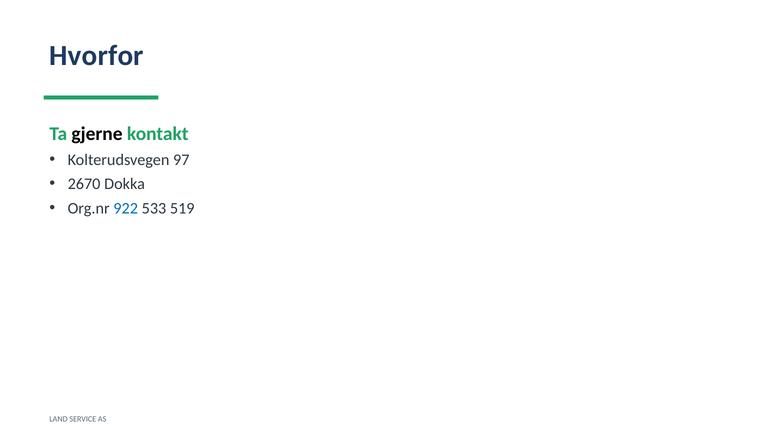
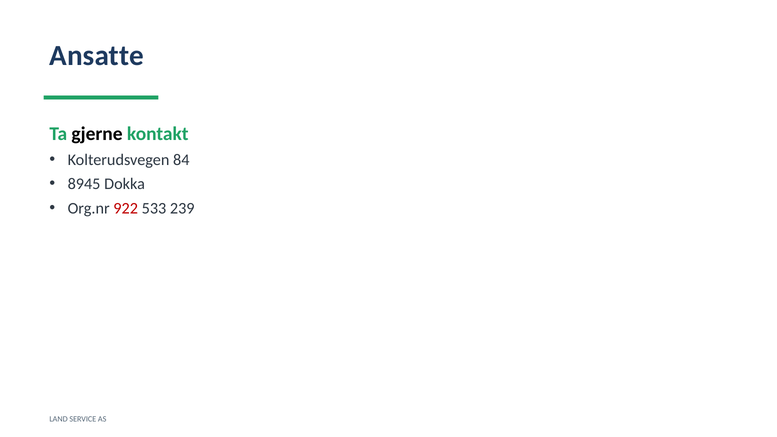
Hvorfor: Hvorfor -> Ansatte
97: 97 -> 84
2670: 2670 -> 8945
922 colour: blue -> red
519: 519 -> 239
